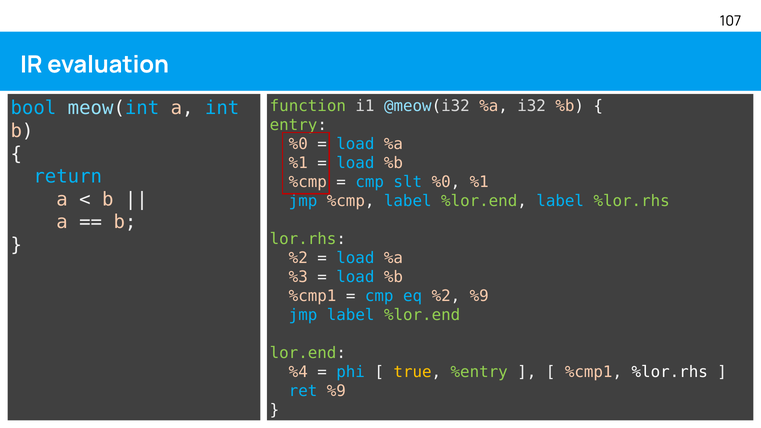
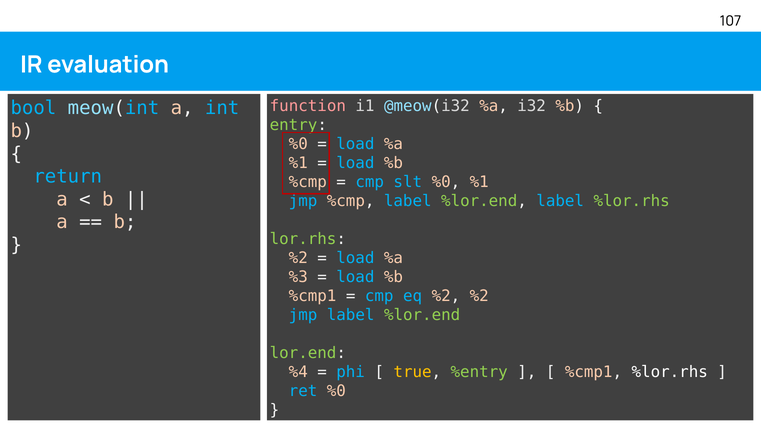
function colour: light green -> pink
%2 %9: %9 -> %2
ret %9: %9 -> %0
